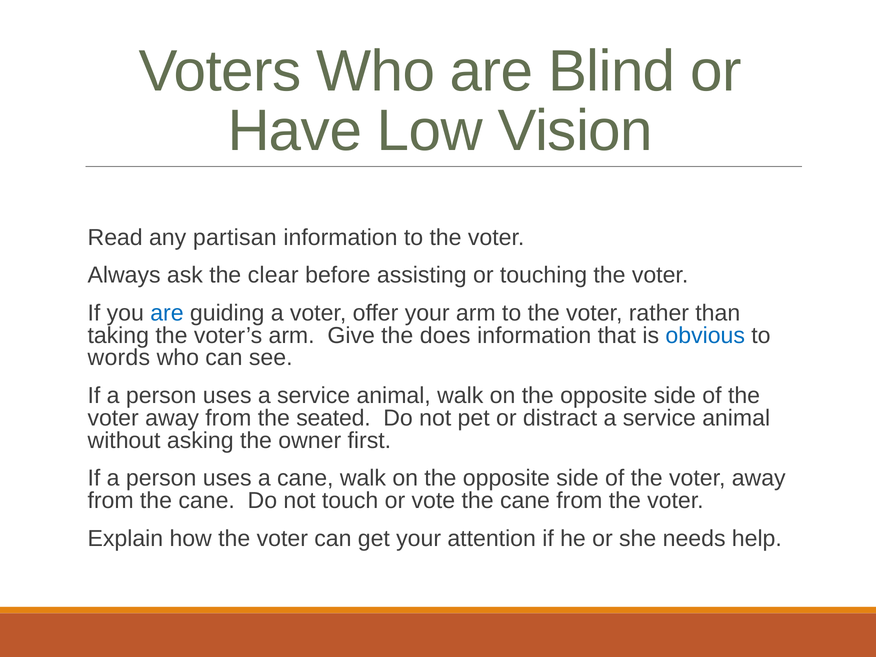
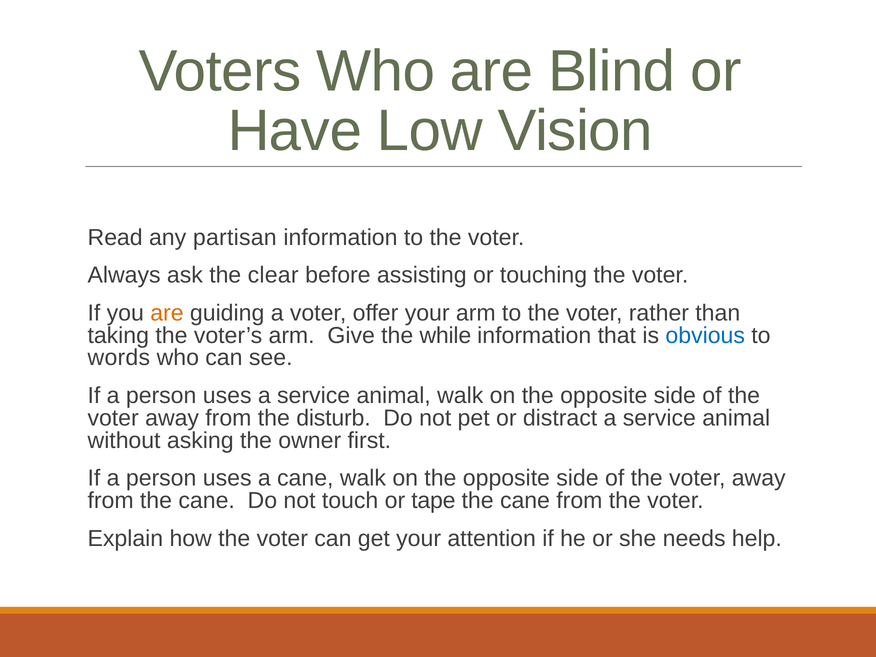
are at (167, 313) colour: blue -> orange
does: does -> while
seated: seated -> disturb
vote: vote -> tape
